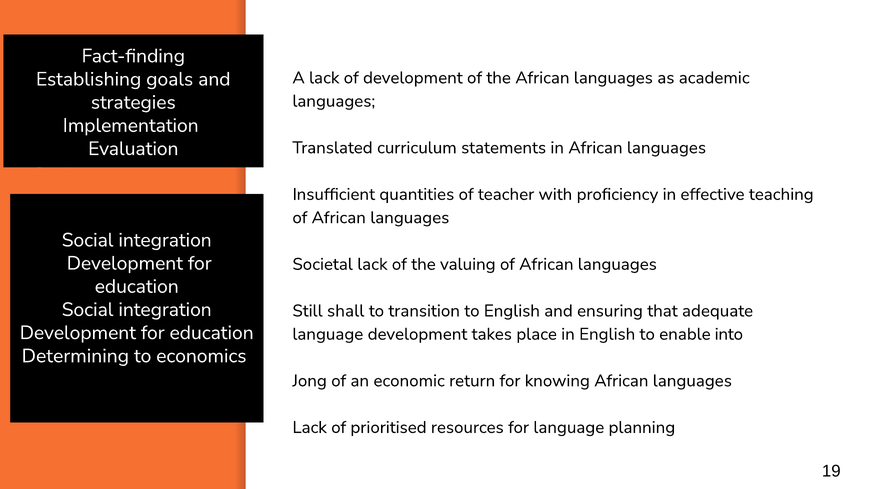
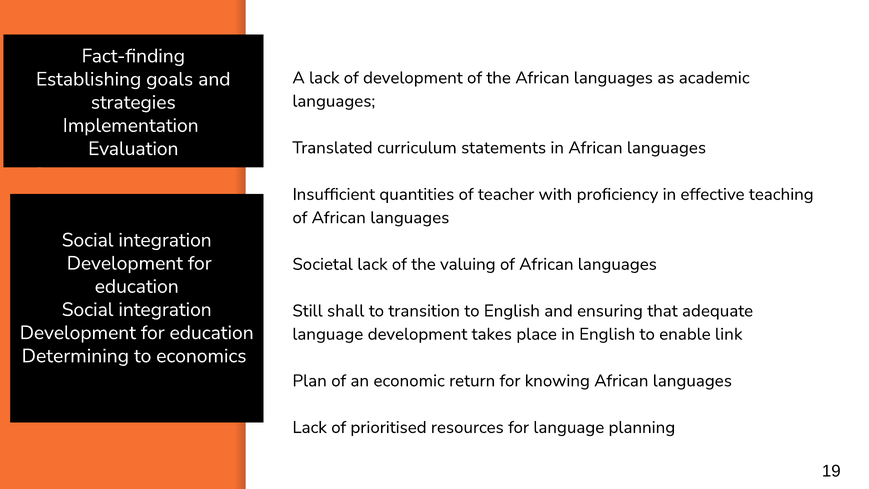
into: into -> link
Jong: Jong -> Plan
